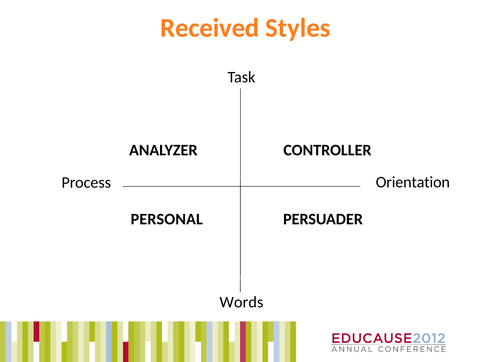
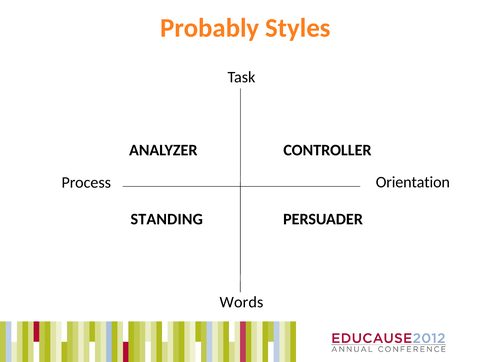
Received: Received -> Probably
PERSONAL: PERSONAL -> STANDING
